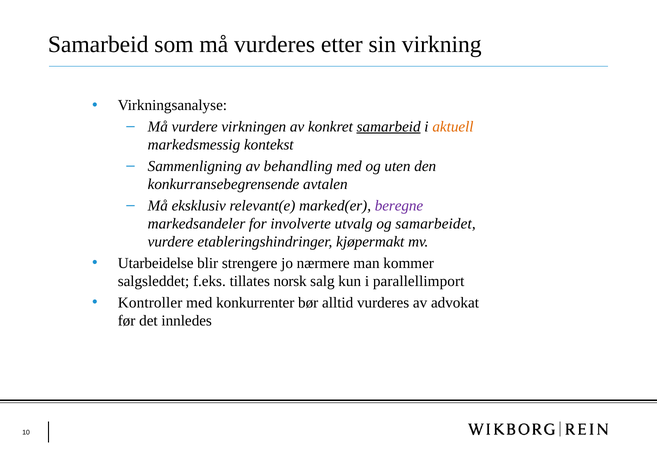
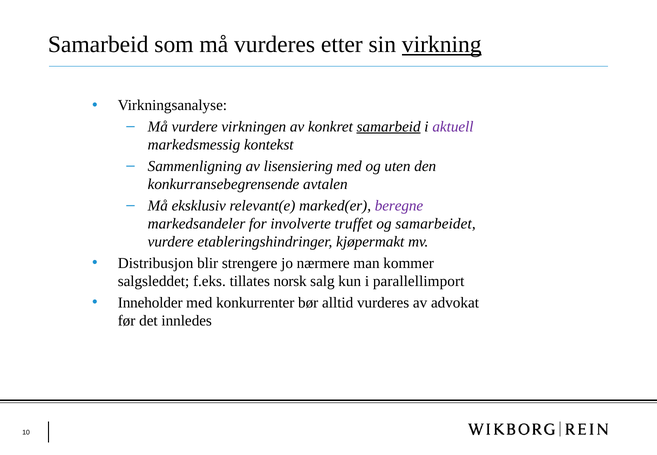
virkning underline: none -> present
aktuell colour: orange -> purple
behandling: behandling -> lisensiering
utvalg: utvalg -> truffet
Utarbeidelse: Utarbeidelse -> Distribusjon
Kontroller: Kontroller -> Inneholder
